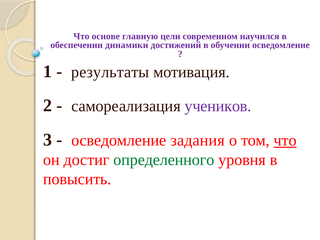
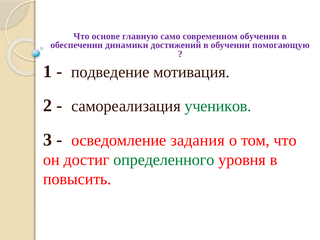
цели: цели -> само
современном научился: научился -> обучении
обучении осведомление: осведомление -> помогающую
результаты: результаты -> подведение
учеников colour: purple -> green
что at (285, 140) underline: present -> none
